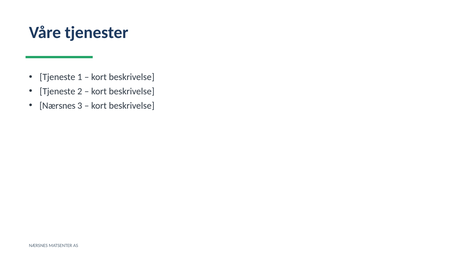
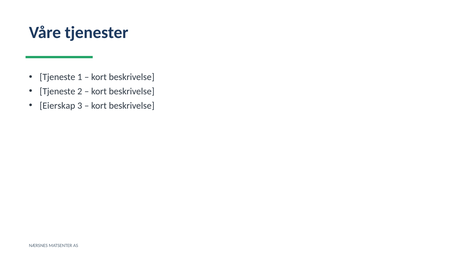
Nærsnes at (57, 106): Nærsnes -> Eierskap
